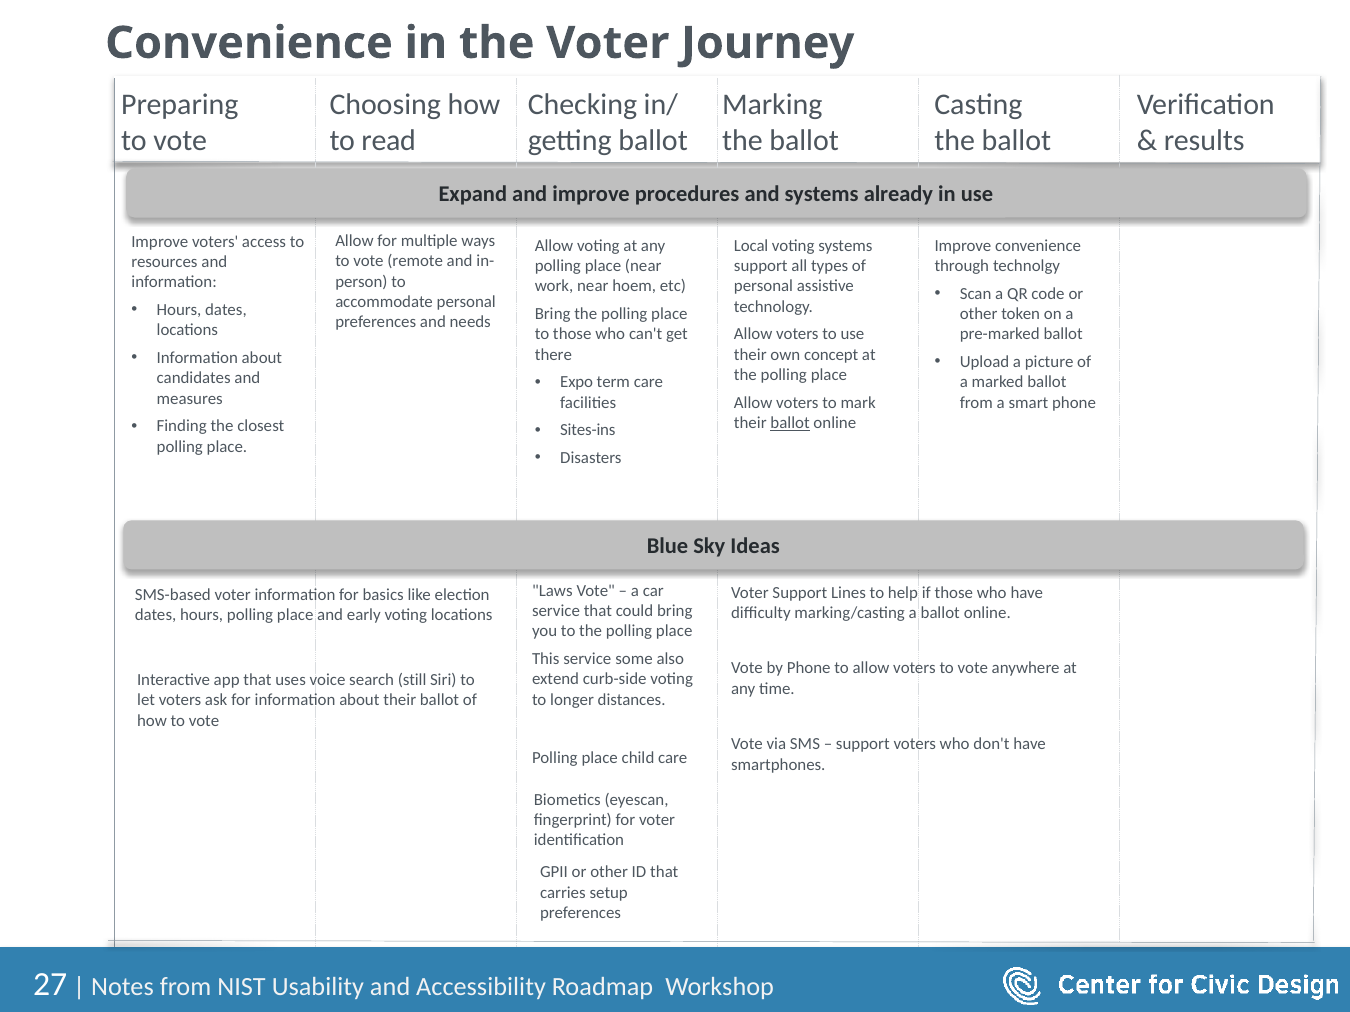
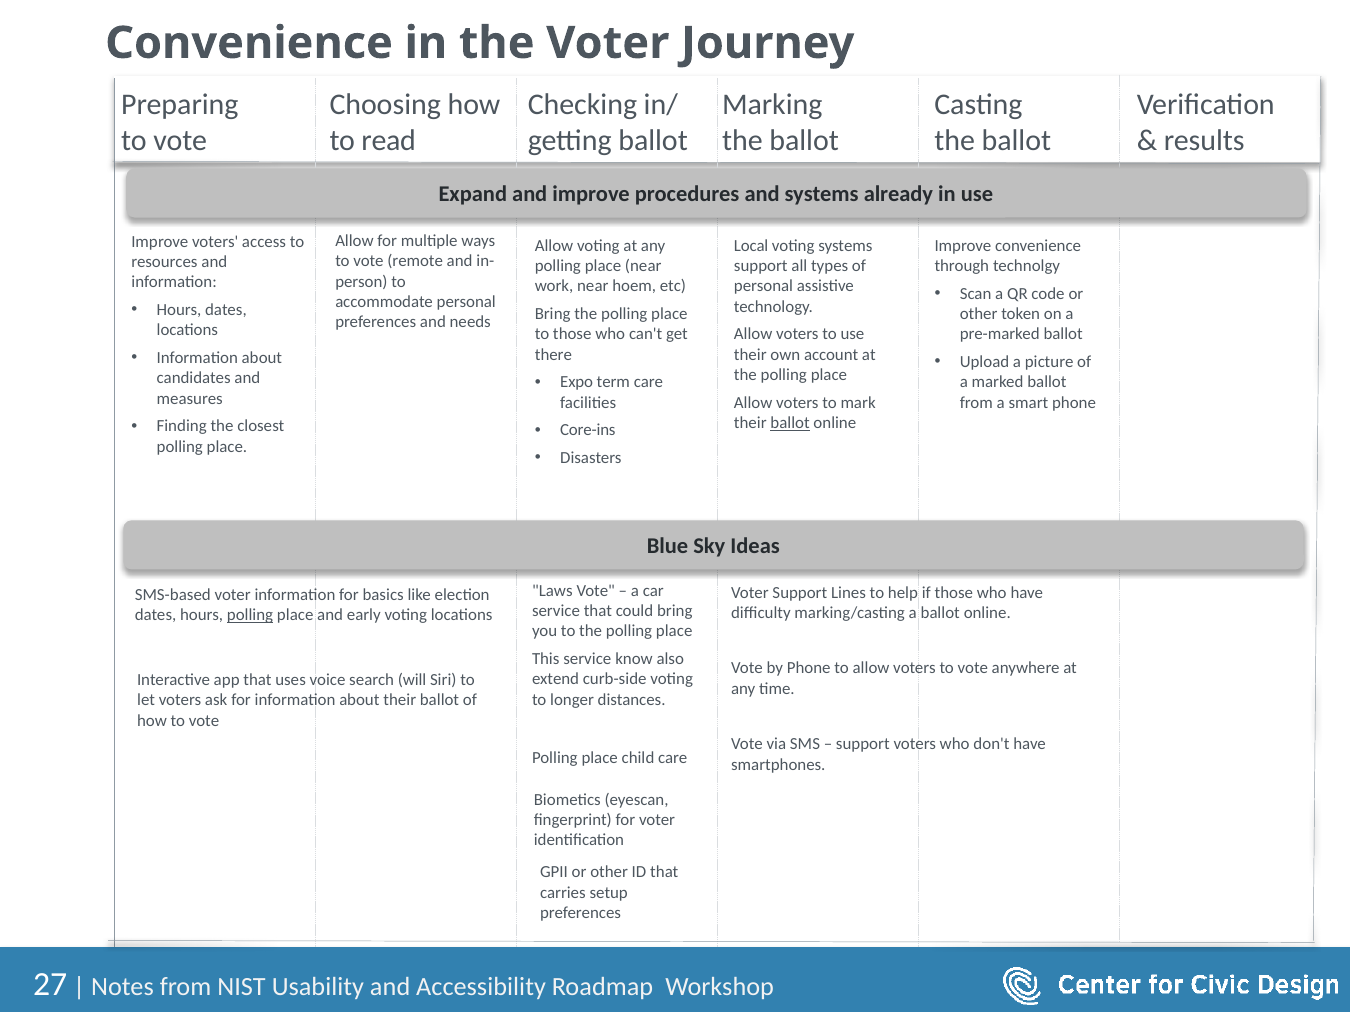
concept: concept -> account
Sites-ins: Sites-ins -> Core-ins
polling at (250, 615) underline: none -> present
some: some -> know
still: still -> will
